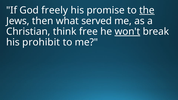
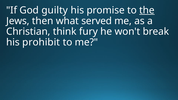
freely: freely -> guilty
free: free -> fury
won't underline: present -> none
